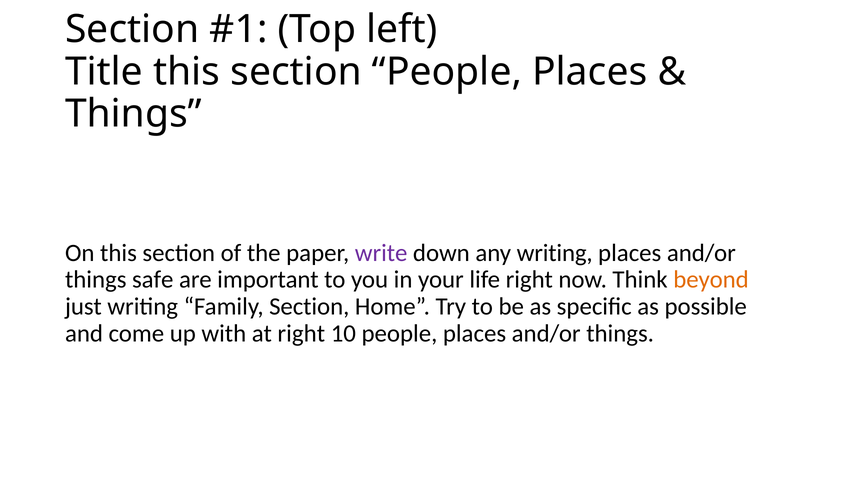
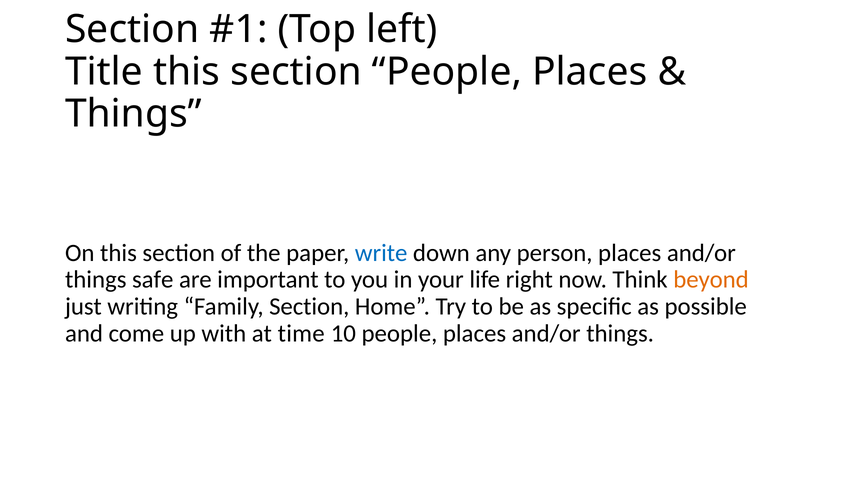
write colour: purple -> blue
any writing: writing -> person
at right: right -> time
